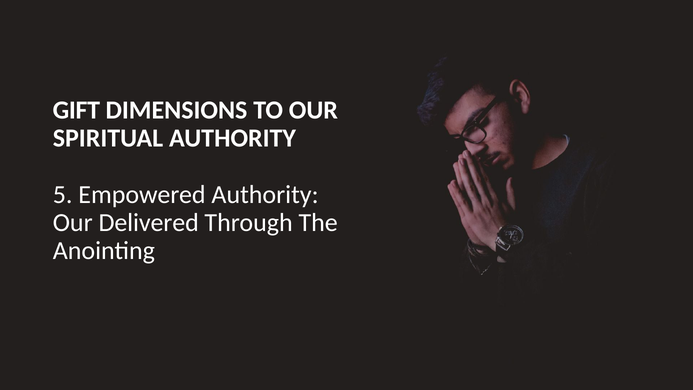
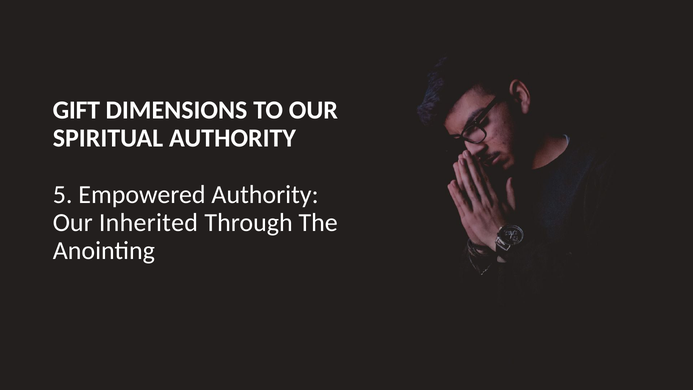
Delivered: Delivered -> Inherited
